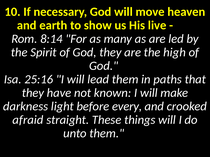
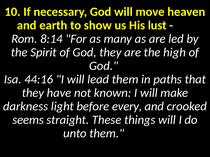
live: live -> lust
25:16: 25:16 -> 44:16
afraid: afraid -> seems
